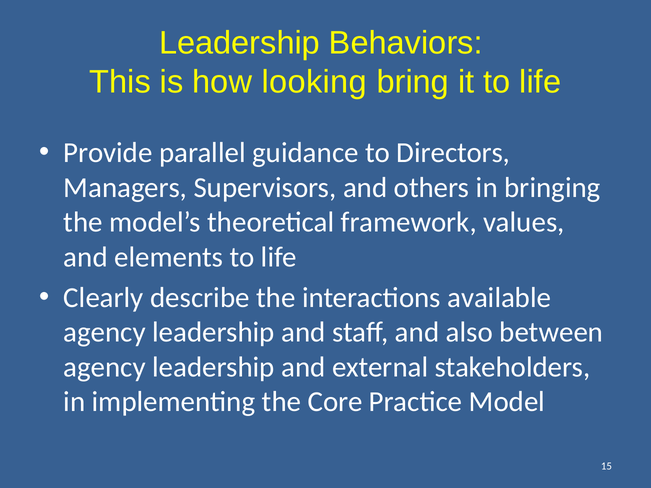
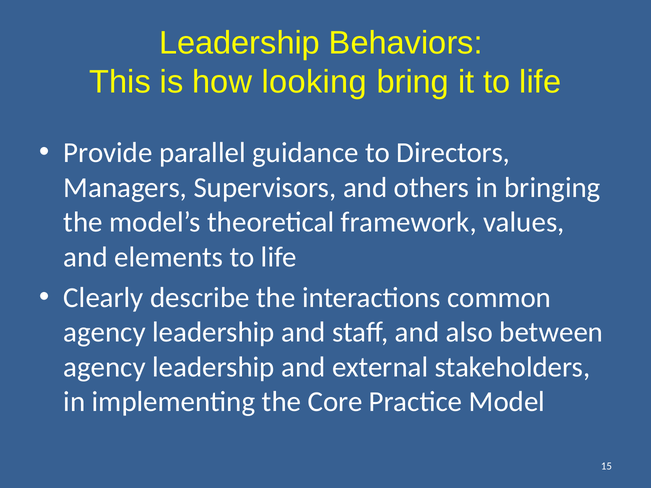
available: available -> common
